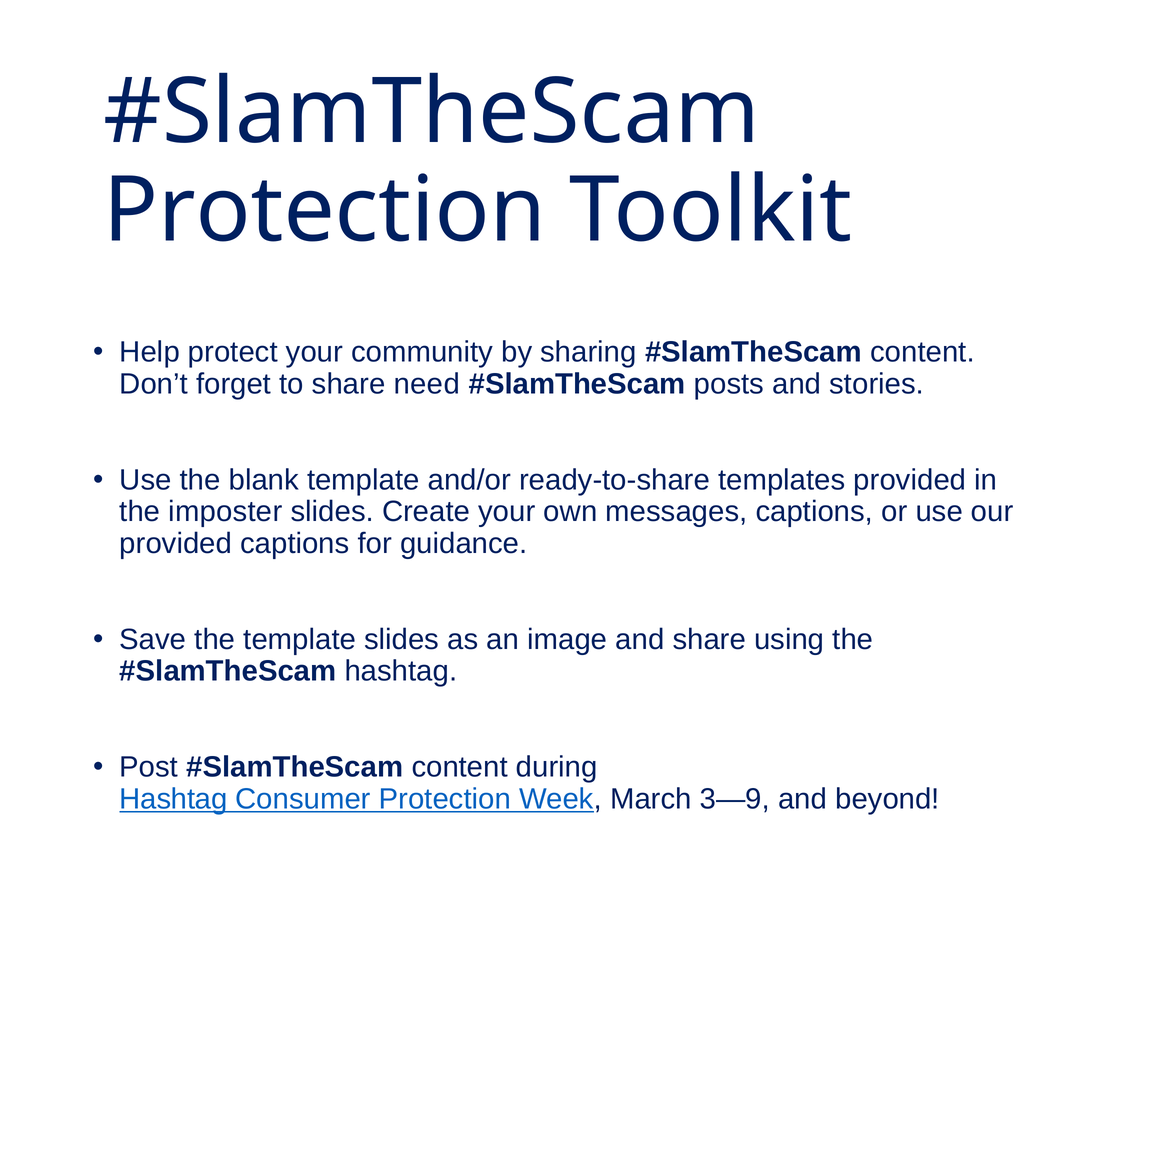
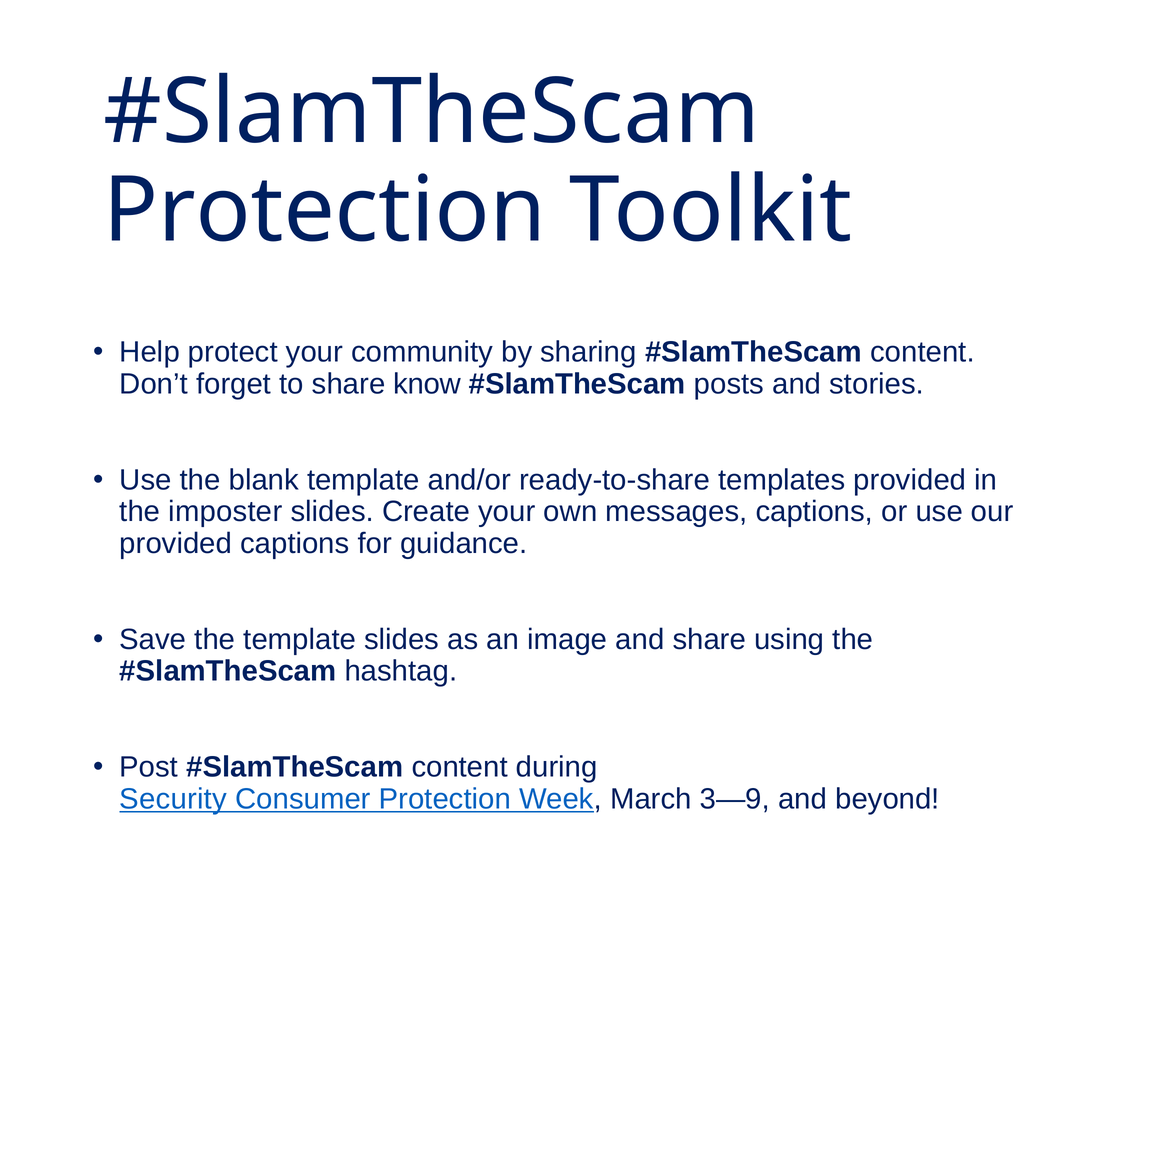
need: need -> know
Hashtag at (173, 799): Hashtag -> Security
